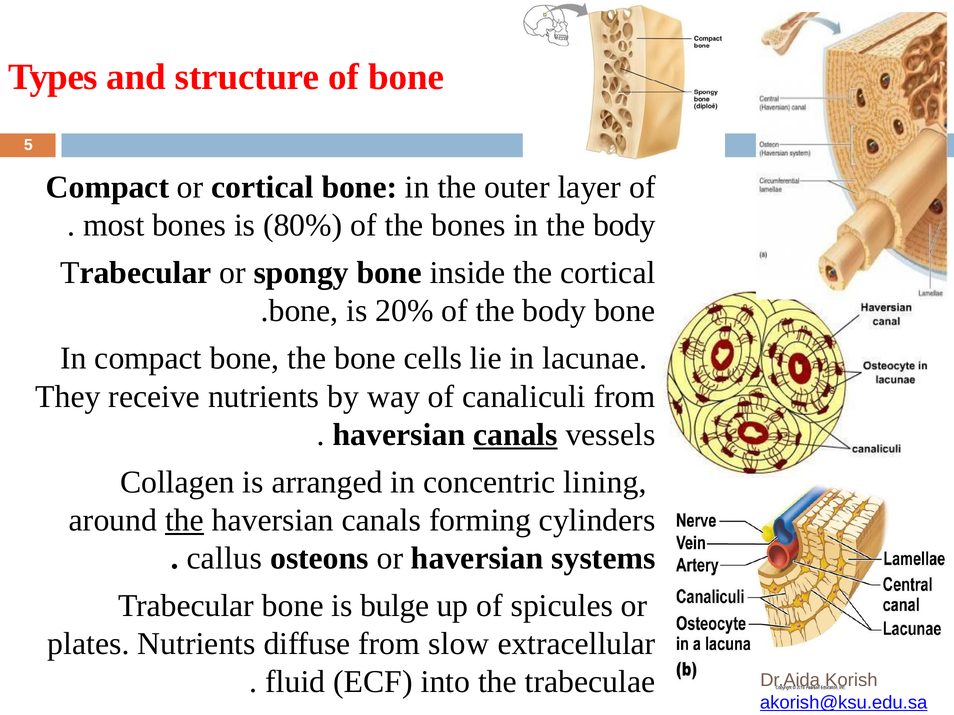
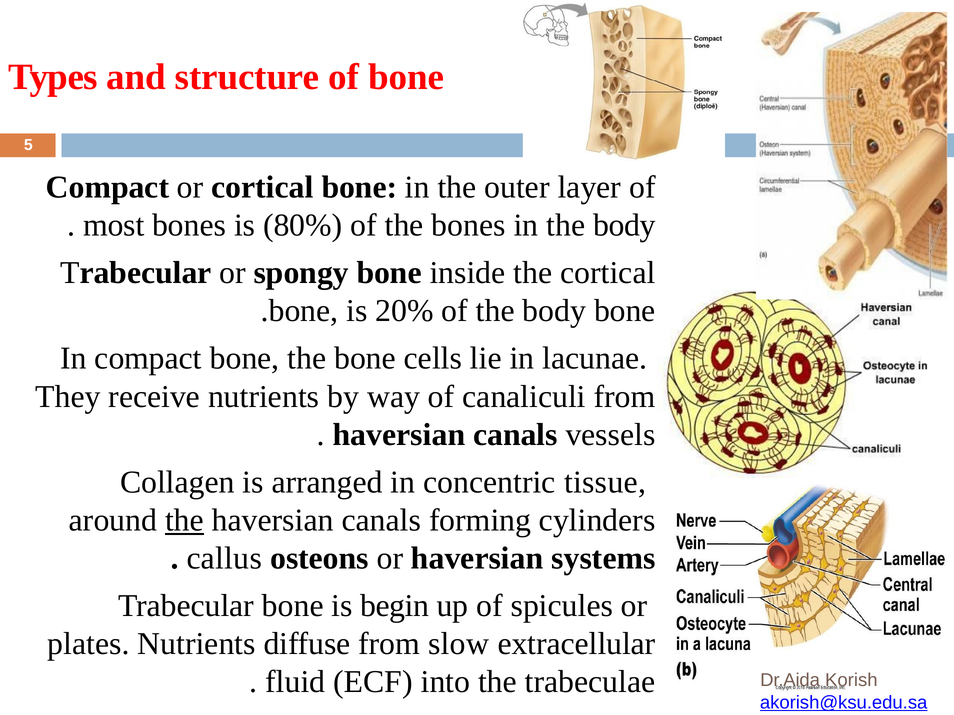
canals at (515, 435) underline: present -> none
lining: lining -> tissue
bulge: bulge -> begin
